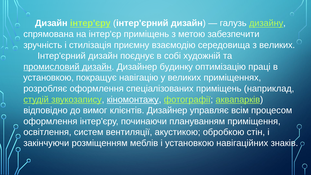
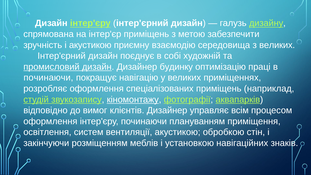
і стилізація: стилізація -> акустикою
установкою at (48, 78): установкою -> починаючи
